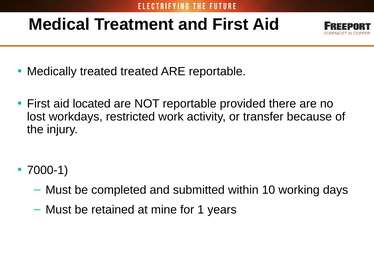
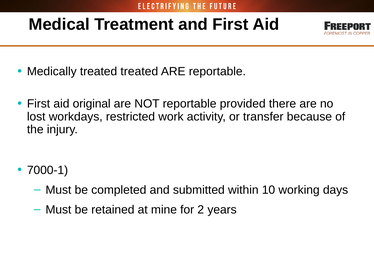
located: located -> original
1: 1 -> 2
